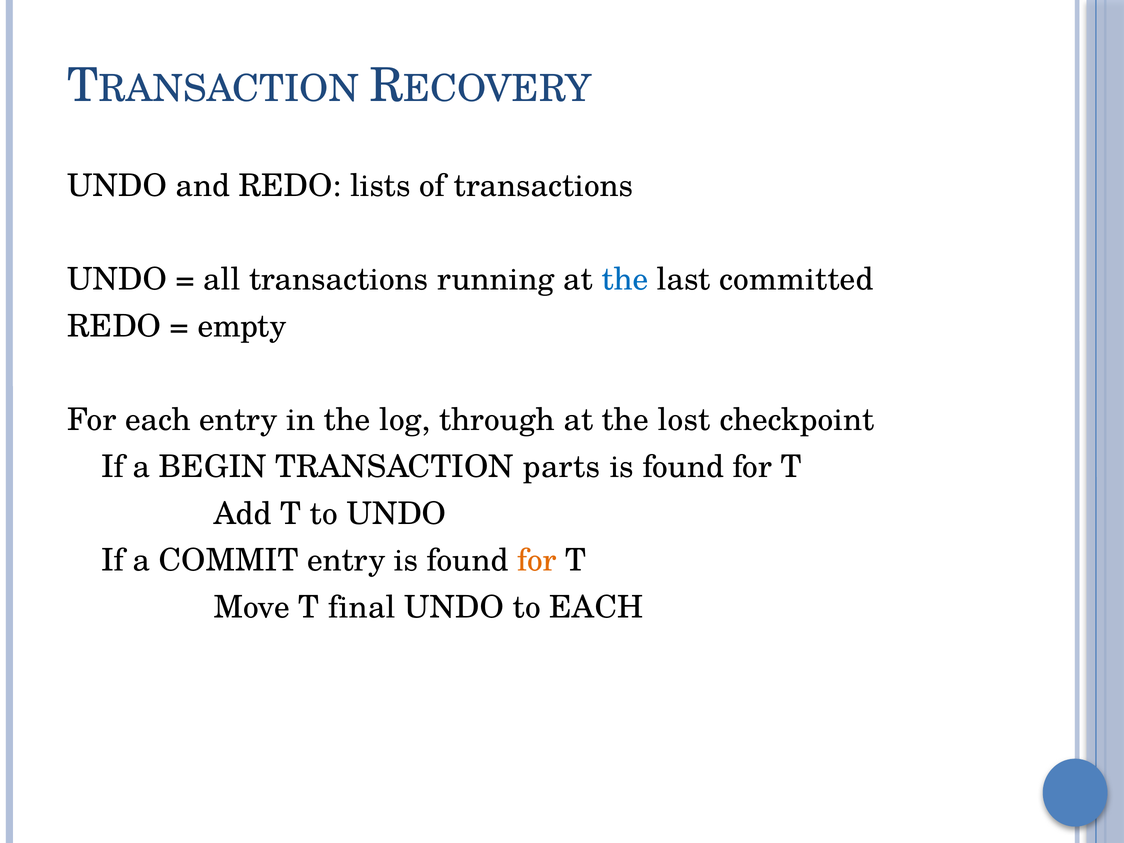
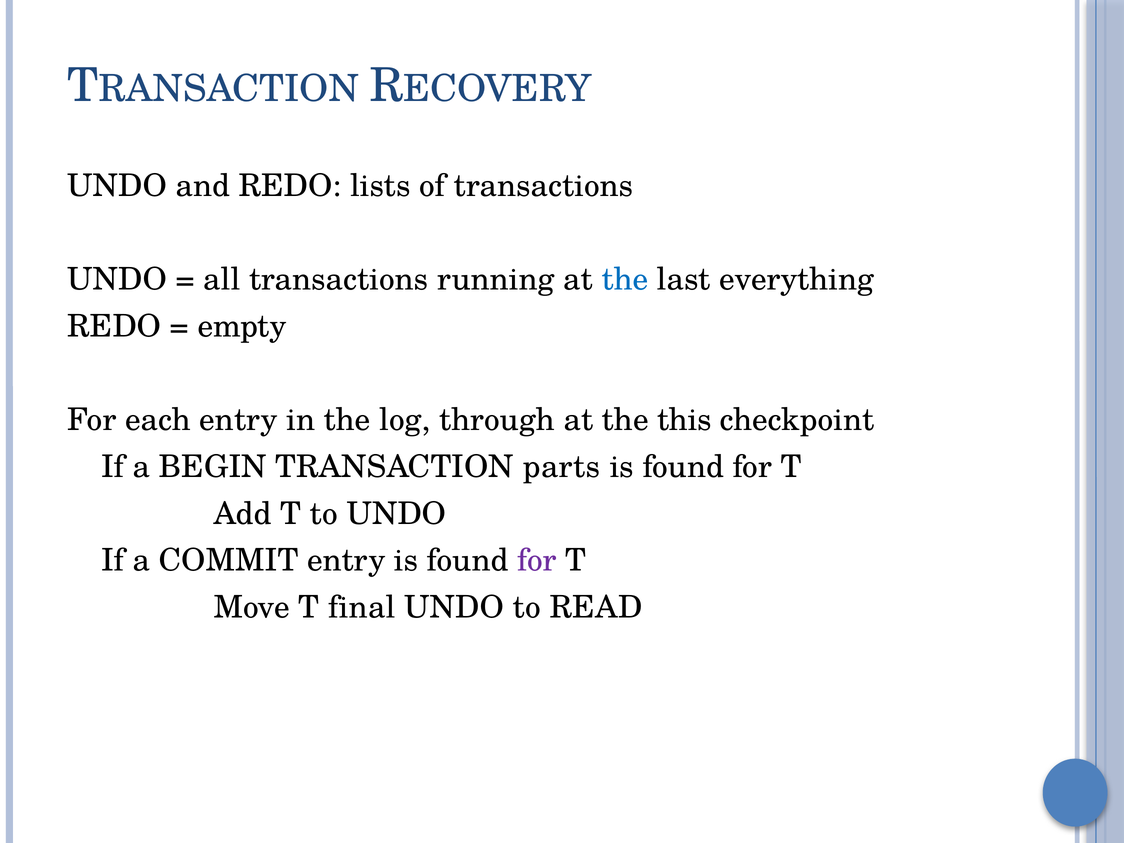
committed: committed -> everything
lost: lost -> this
for at (537, 561) colour: orange -> purple
to EACH: EACH -> READ
